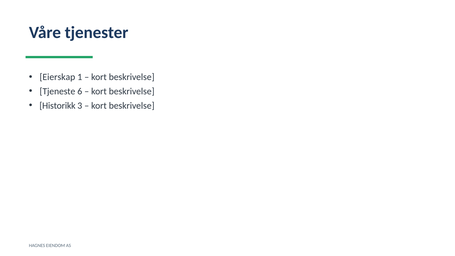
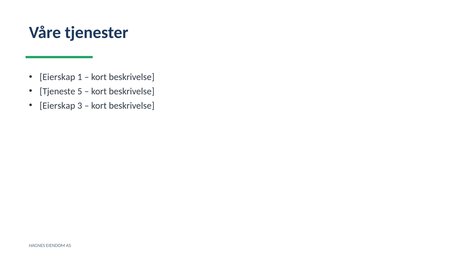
6: 6 -> 5
Historikk at (57, 106): Historikk -> Eierskap
